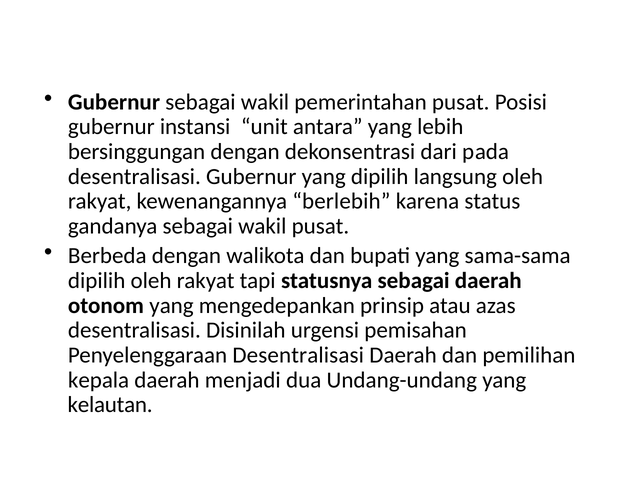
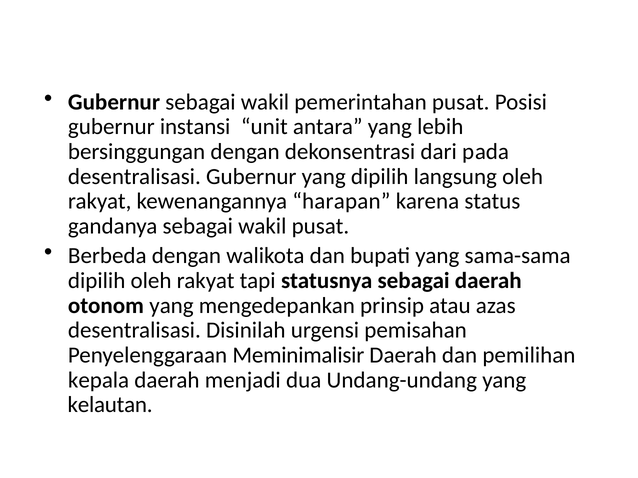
berlebih: berlebih -> harapan
Penyelenggaraan Desentralisasi: Desentralisasi -> Meminimalisir
